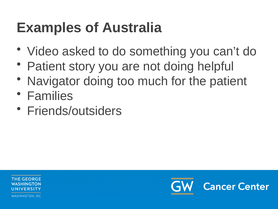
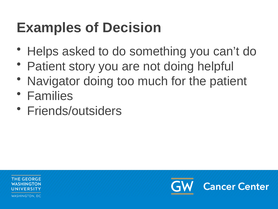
Australia: Australia -> Decision
Video: Video -> Helps
